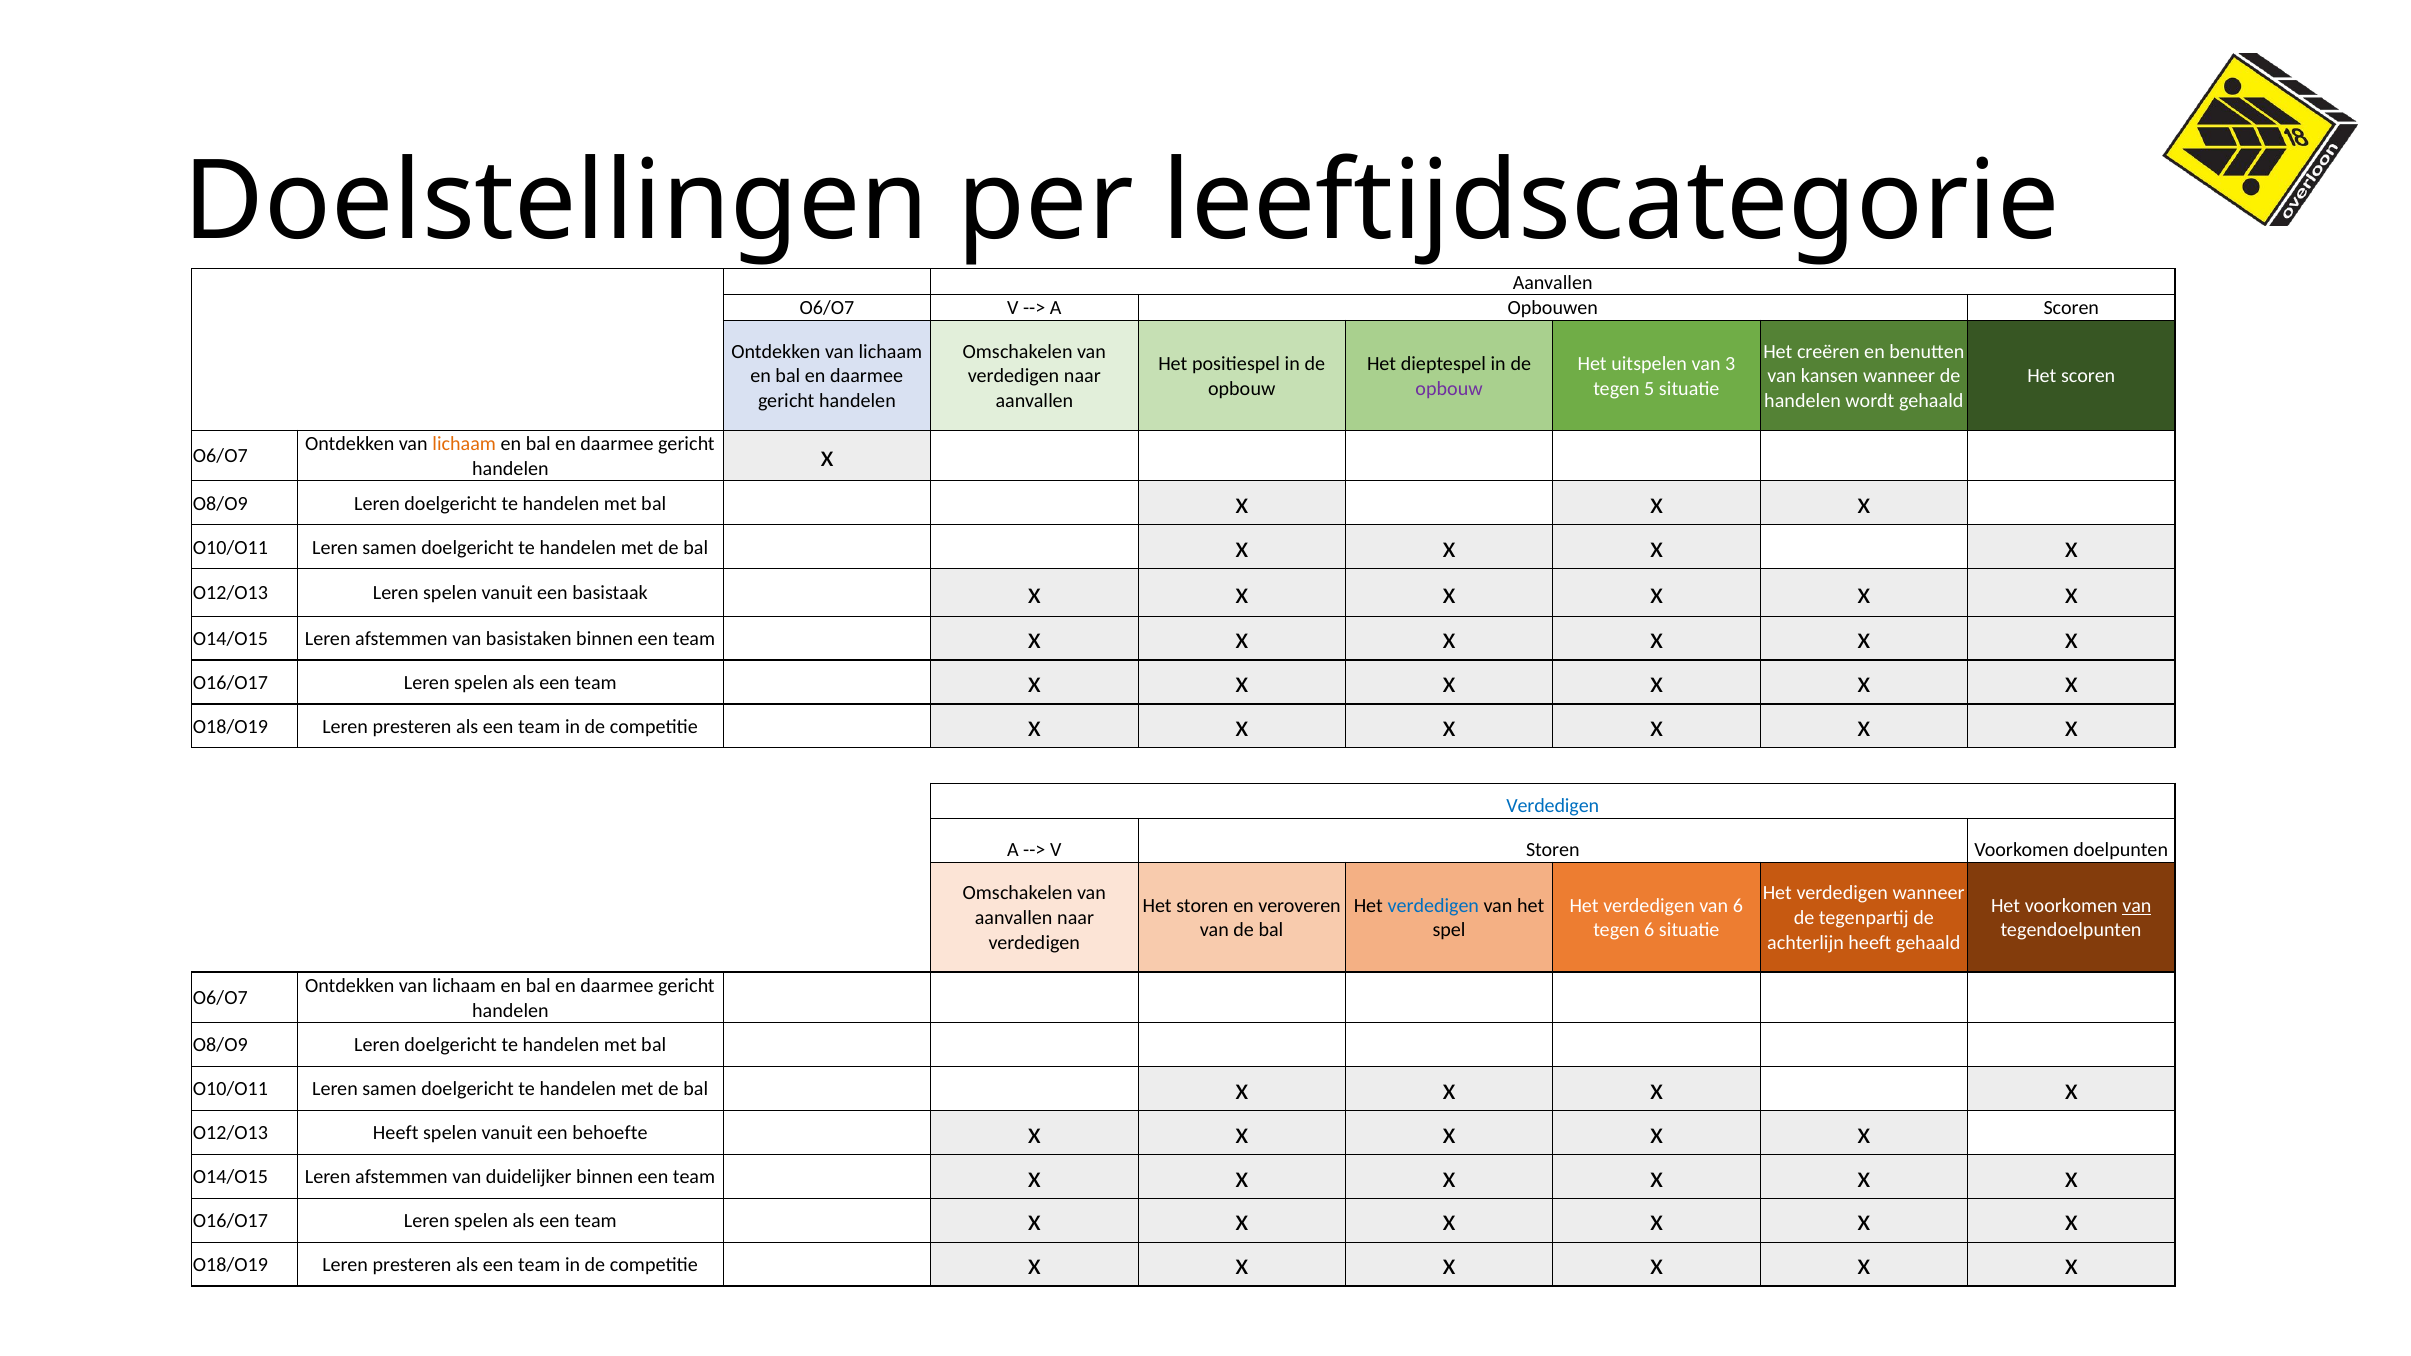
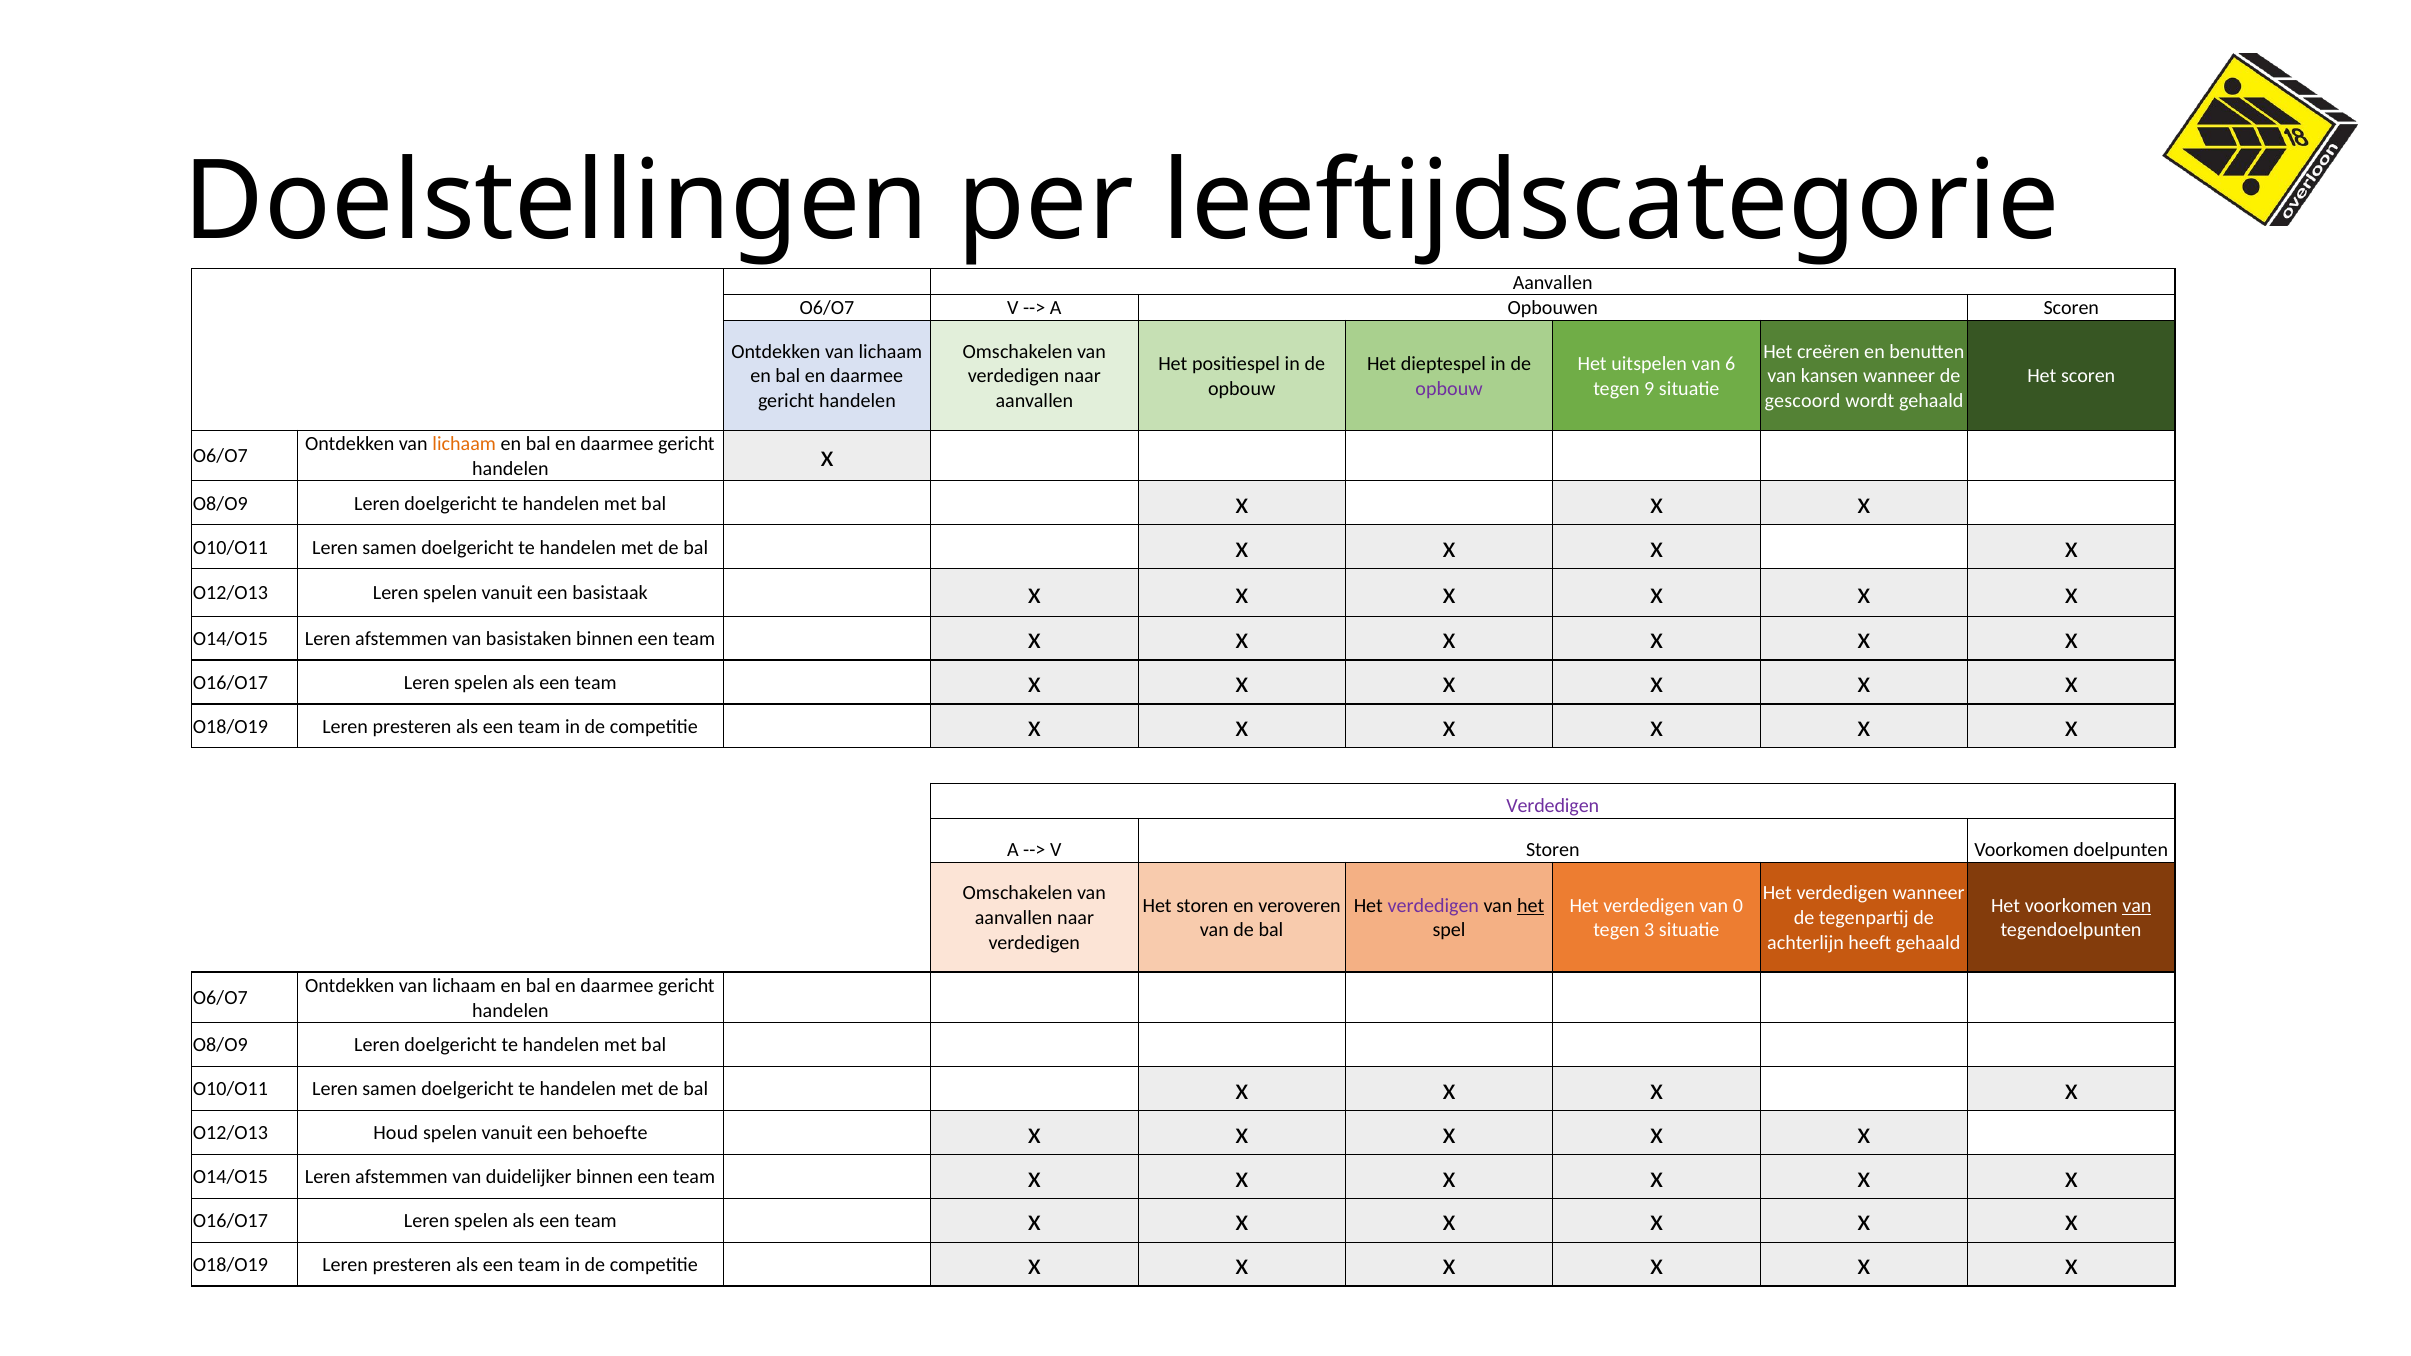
3: 3 -> 6
5: 5 -> 9
handelen at (1803, 401): handelen -> gescoord
Verdedigen at (1553, 806) colour: blue -> purple
verdedigen at (1433, 906) colour: blue -> purple
het at (1531, 906) underline: none -> present
van 6: 6 -> 0
tegen 6: 6 -> 3
O12/O13 Heeft: Heeft -> Houd
